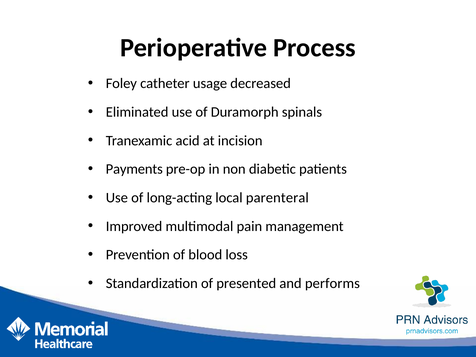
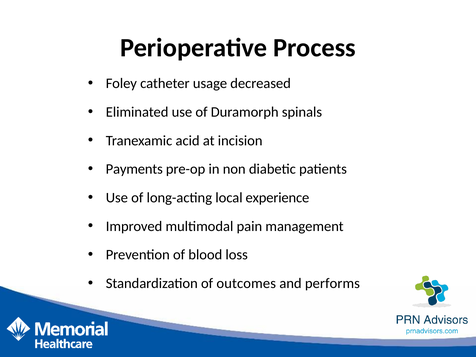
parenteral: parenteral -> experience
presented: presented -> outcomes
